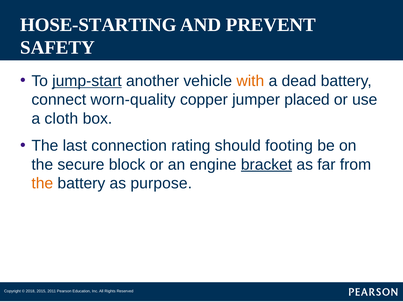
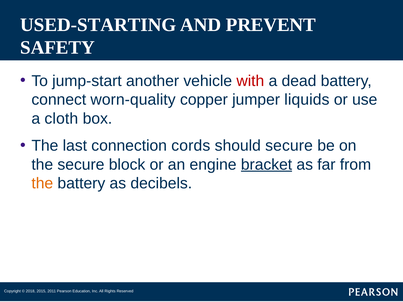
HOSE-STARTING: HOSE-STARTING -> USED-STARTING
jump-start underline: present -> none
with colour: orange -> red
placed: placed -> liquids
rating: rating -> cords
should footing: footing -> secure
purpose: purpose -> decibels
